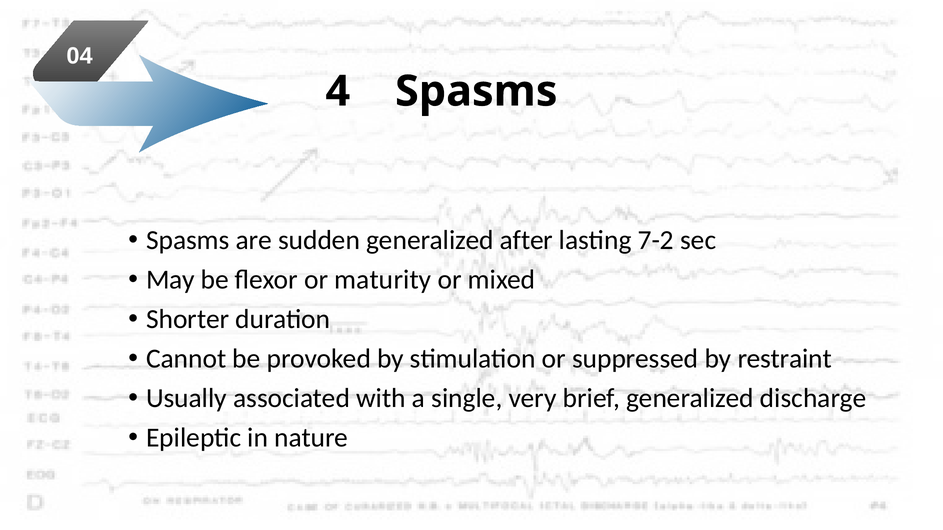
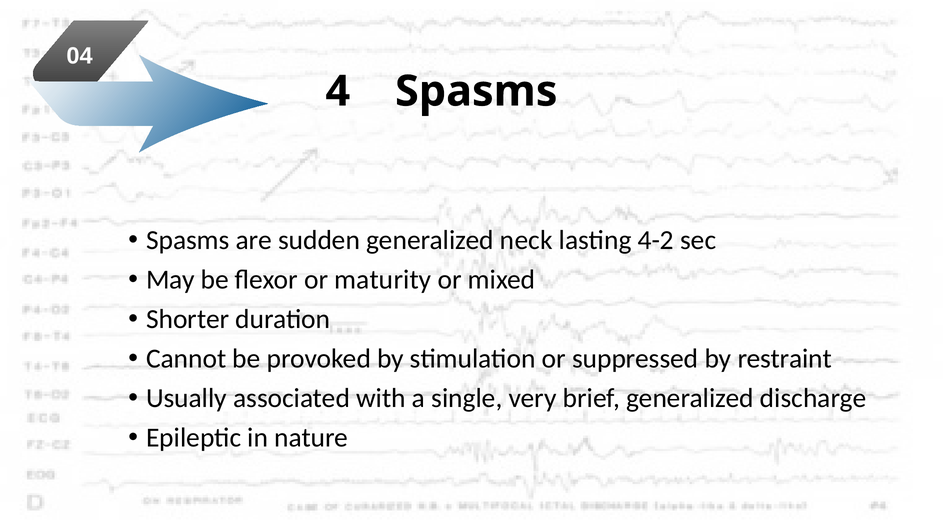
after: after -> neck
7-2: 7-2 -> 4-2
